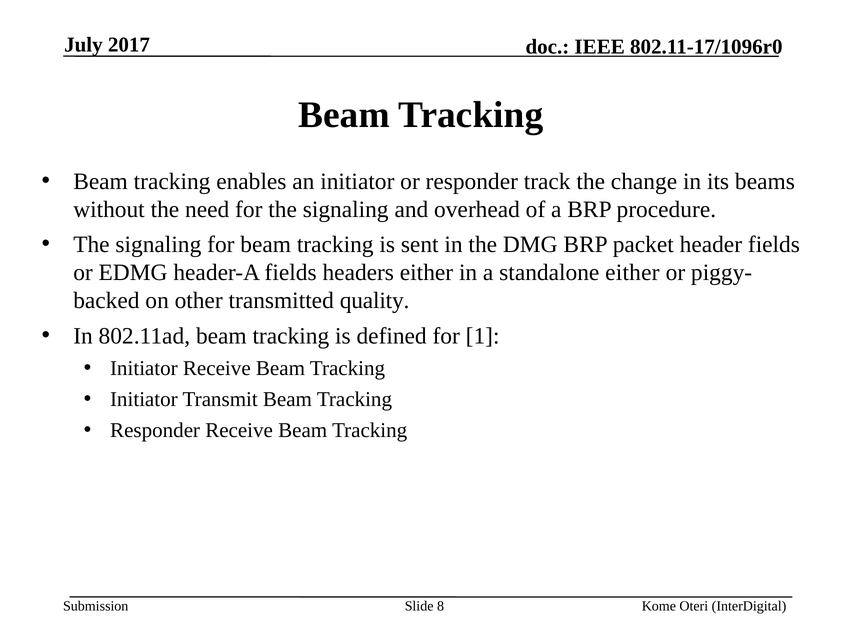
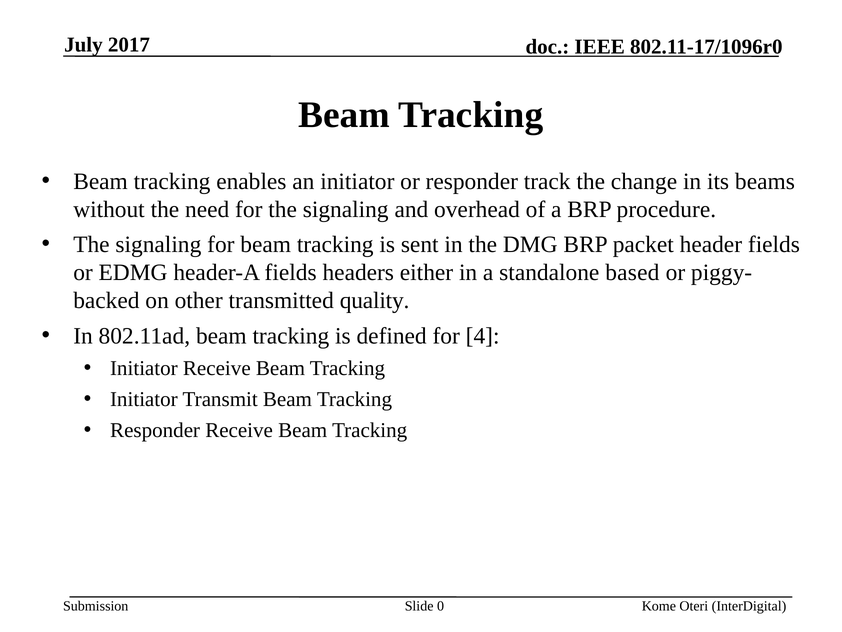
standalone either: either -> based
1: 1 -> 4
8: 8 -> 0
